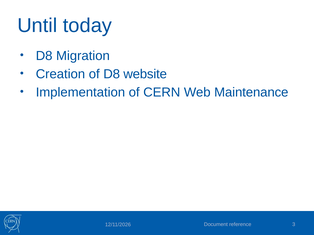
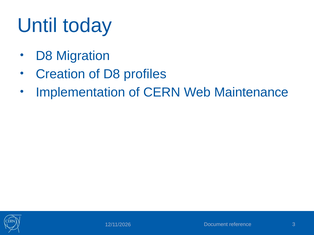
website: website -> profiles
